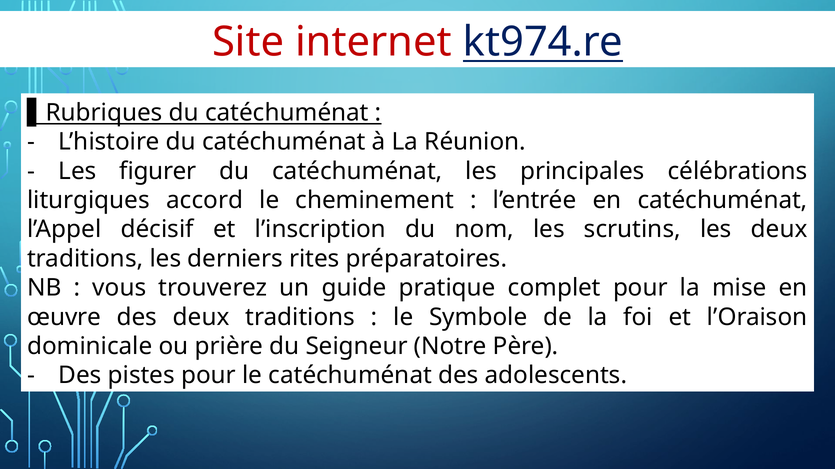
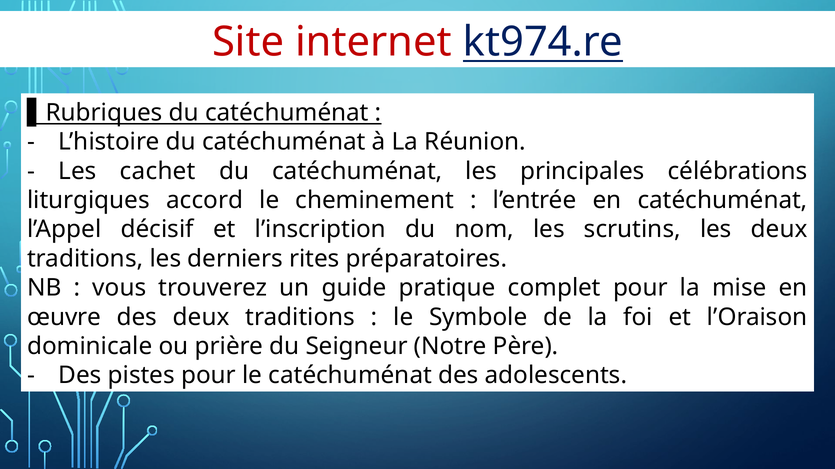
figurer: figurer -> cachet
